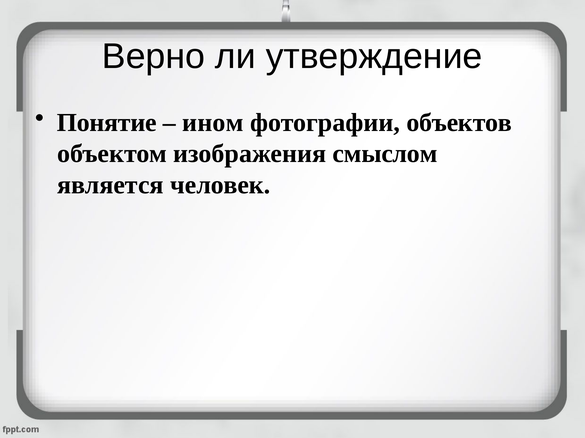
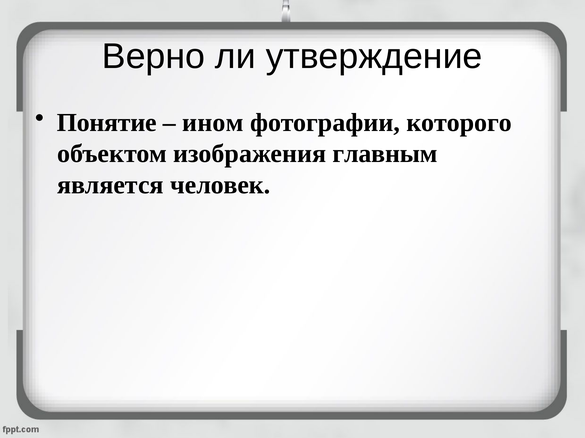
объектов: объектов -> которого
смыслом: смыслом -> главным
